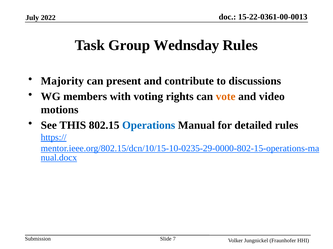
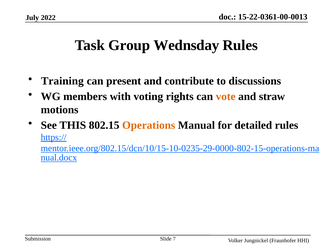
Majority: Majority -> Training
video: video -> straw
Operations colour: blue -> orange
